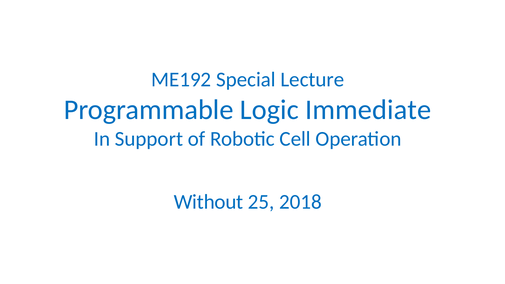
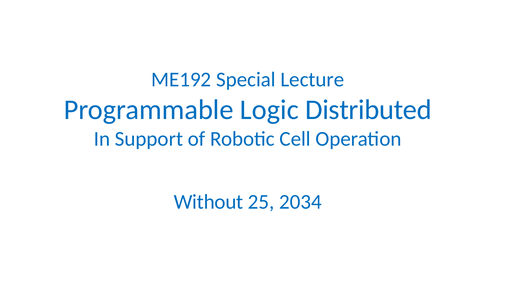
Immediate: Immediate -> Distributed
2018: 2018 -> 2034
